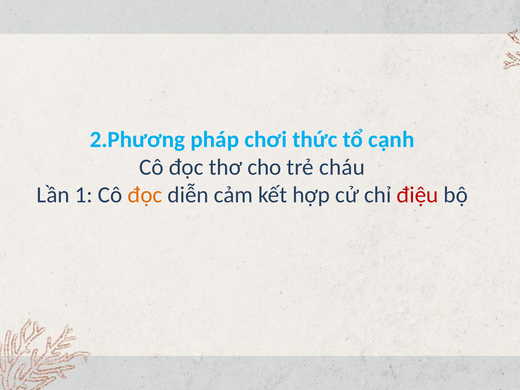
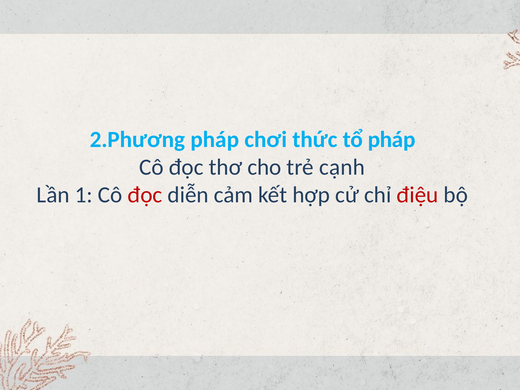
tổ cạnh: cạnh -> pháp
cháu: cháu -> cạnh
đọc at (145, 195) colour: orange -> red
